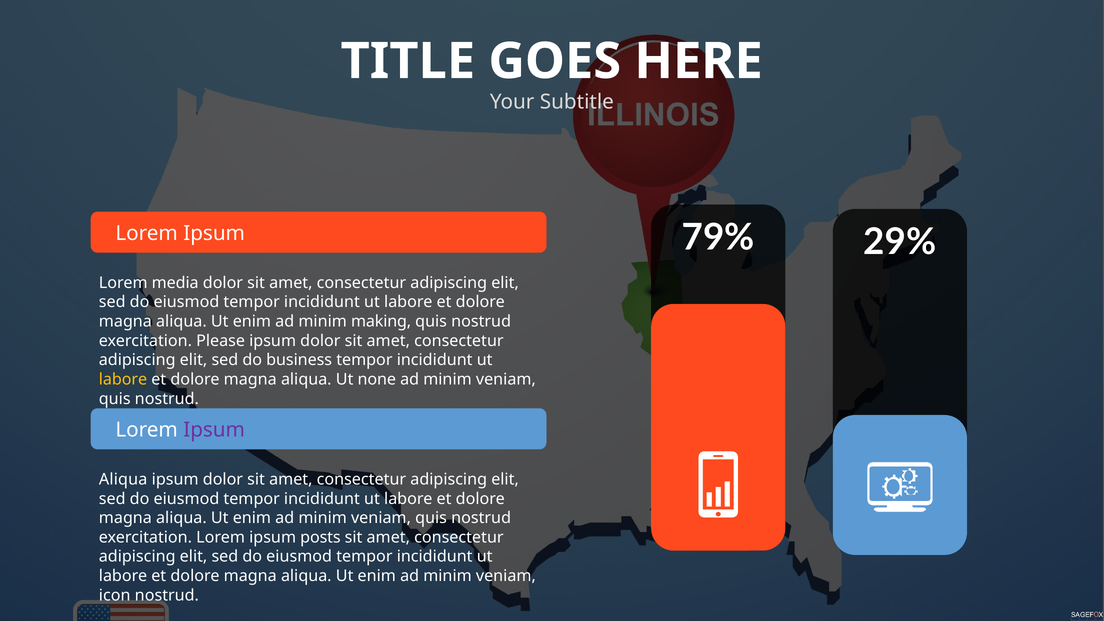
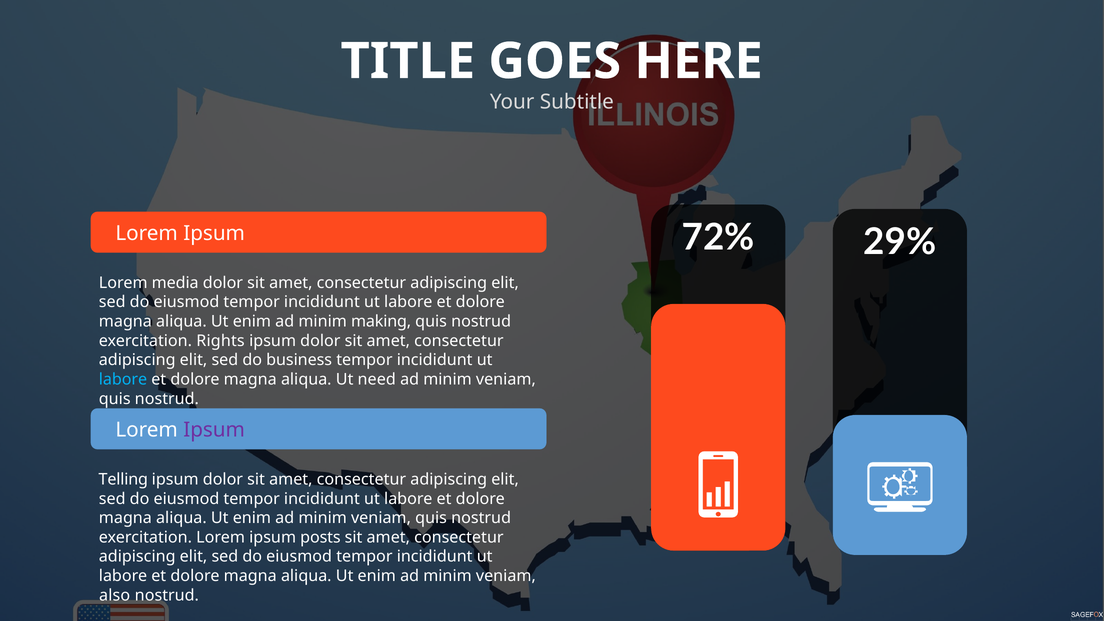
79%: 79% -> 72%
Please: Please -> Rights
labore at (123, 379) colour: yellow -> light blue
none: none -> need
Aliqua at (123, 479): Aliqua -> Telling
icon: icon -> also
